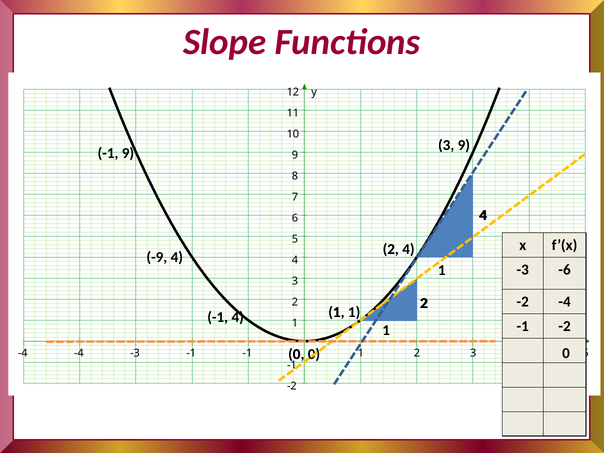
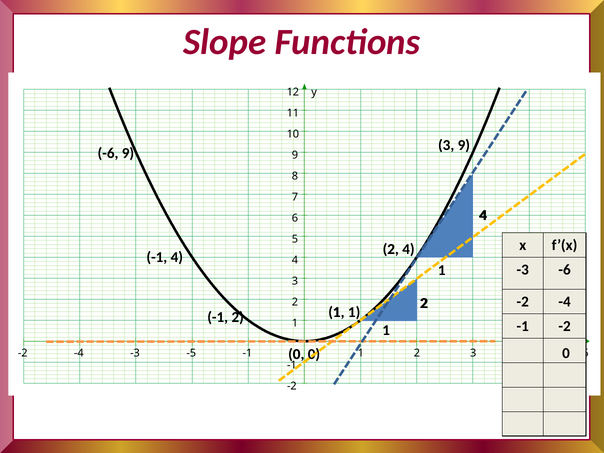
-1 at (108, 153): -1 -> -6
-9 at (157, 257): -9 -> -1
-1 4: 4 -> 2
-4 at (23, 353): -4 -> -2
-3 -1: -1 -> -5
